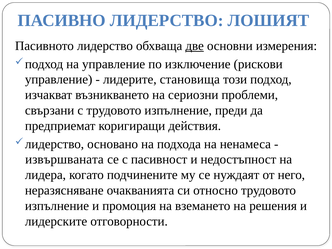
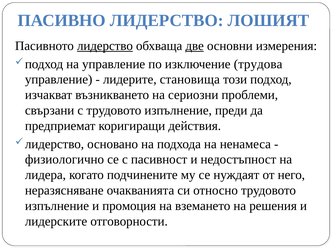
лидерство at (105, 46) underline: none -> present
рискови: рискови -> трудова
извършваната: извършваната -> физиологично
